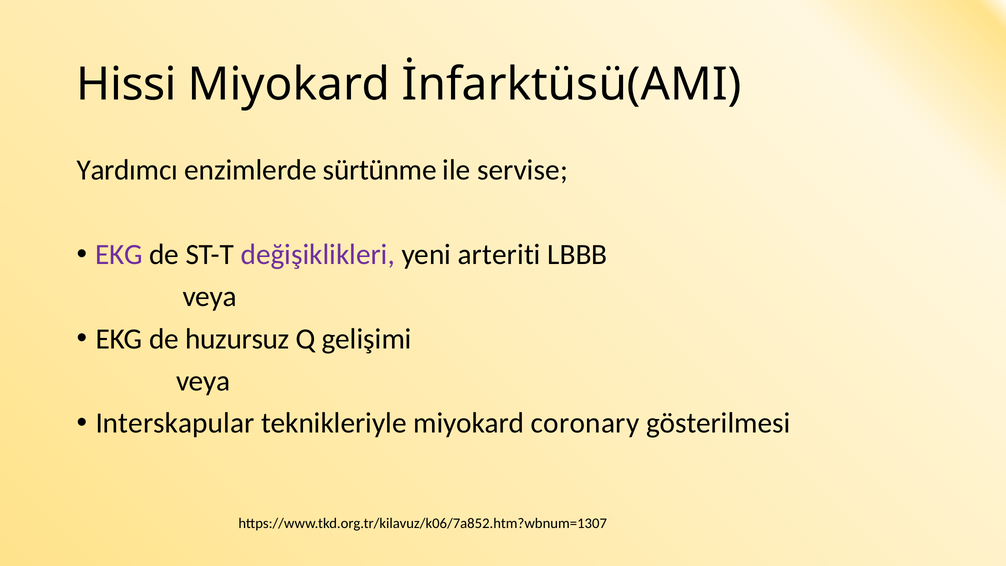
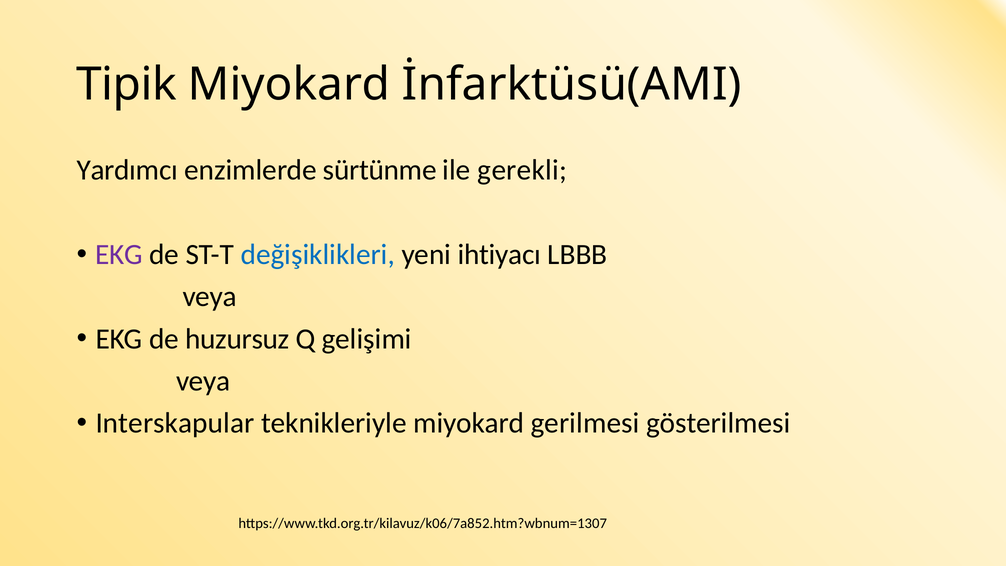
Hissi: Hissi -> Tipik
servise: servise -> gerekli
değişiklikleri colour: purple -> blue
arteriti: arteriti -> ihtiyacı
coronary: coronary -> gerilmesi
